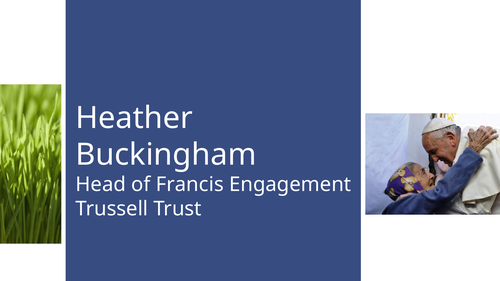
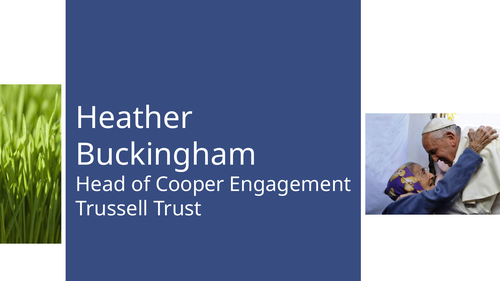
Francis: Francis -> Cooper
